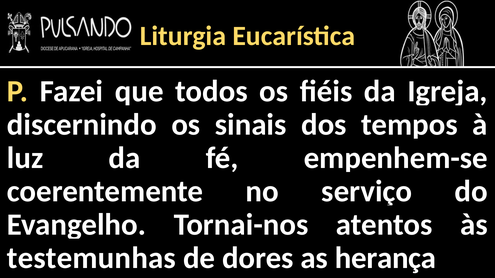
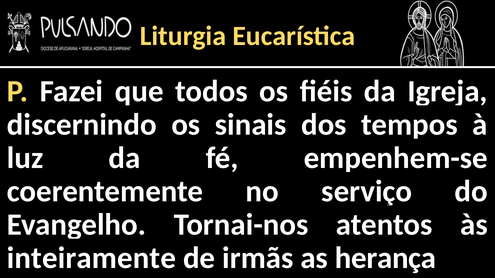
testemunhas: testemunhas -> inteiramente
dores: dores -> irmãs
